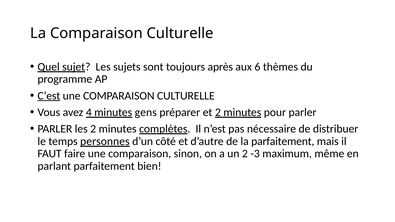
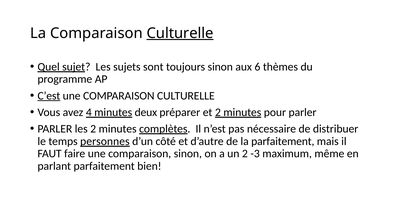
Culturelle at (180, 33) underline: none -> present
toujours après: après -> sinon
gens: gens -> deux
